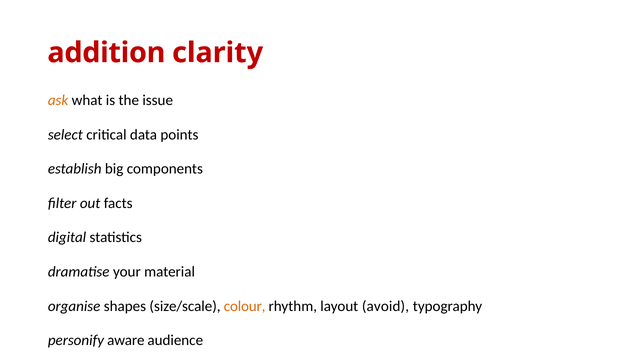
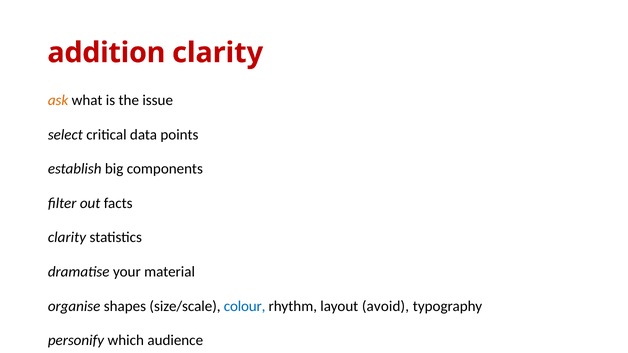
digital at (67, 238): digital -> clarity
colour colour: orange -> blue
aware: aware -> which
